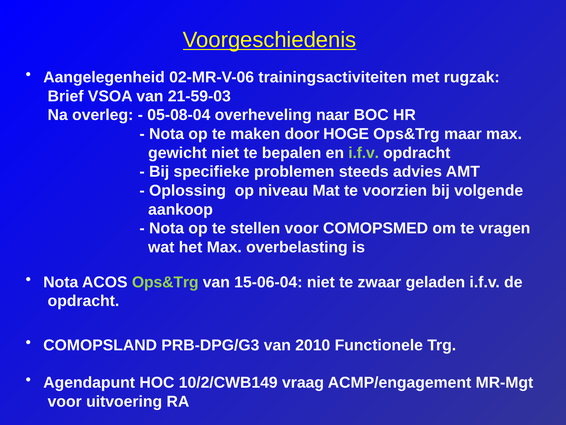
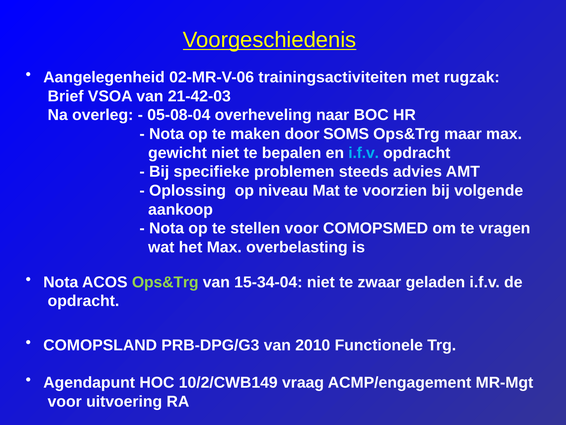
21-59-03: 21-59-03 -> 21-42-03
HOGE: HOGE -> SOMS
i.f.v at (364, 153) colour: light green -> light blue
15-06-04: 15-06-04 -> 15-34-04
